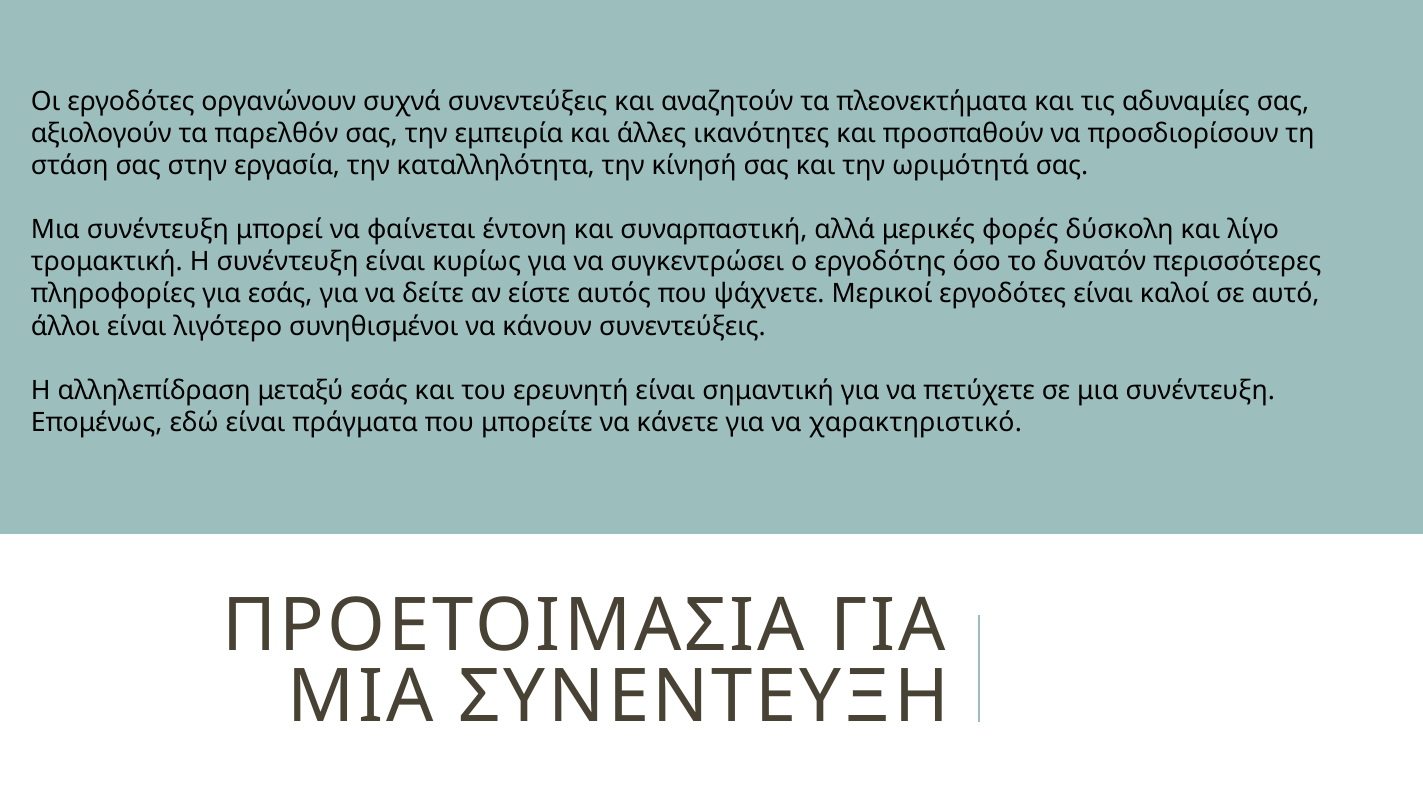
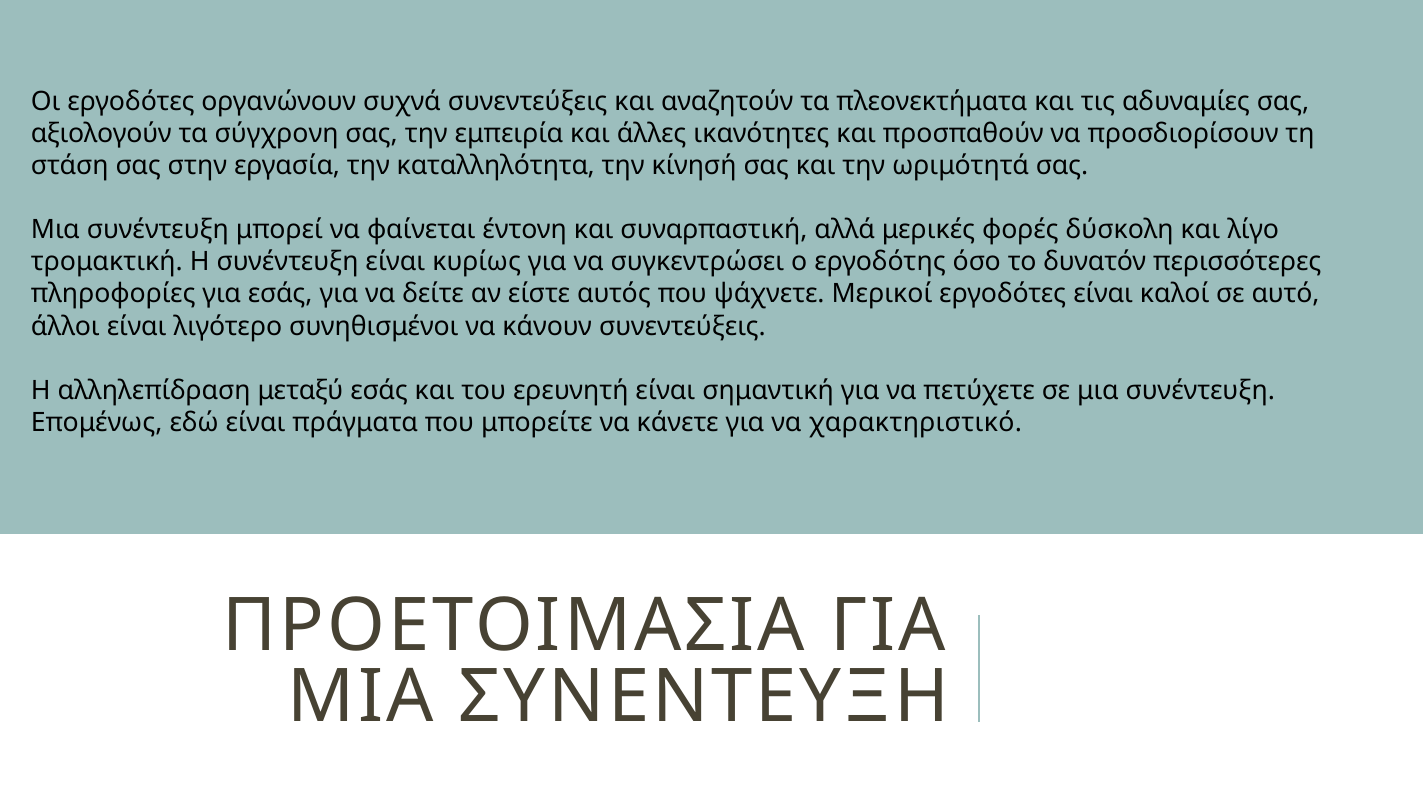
παρελθόν: παρελθόν -> σύγχρονη
